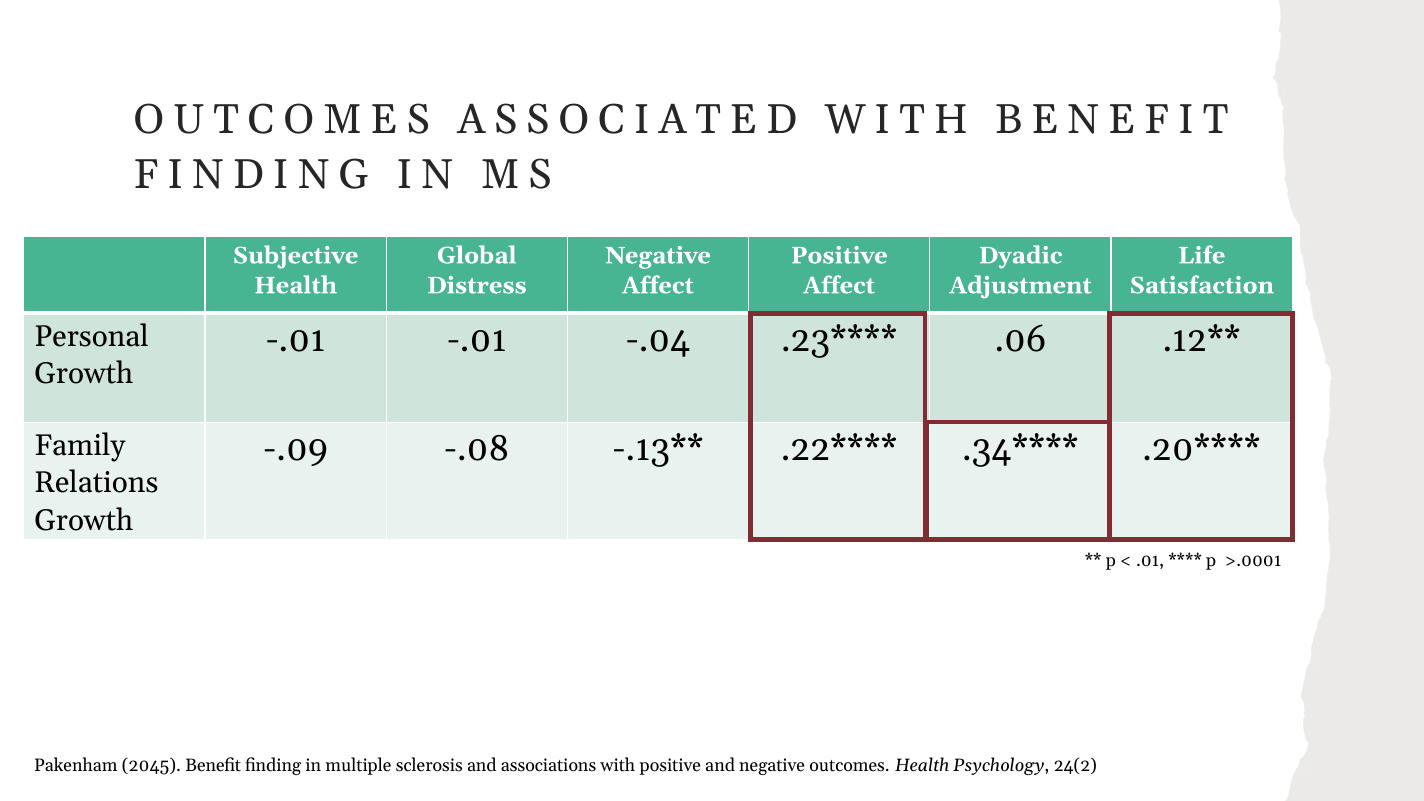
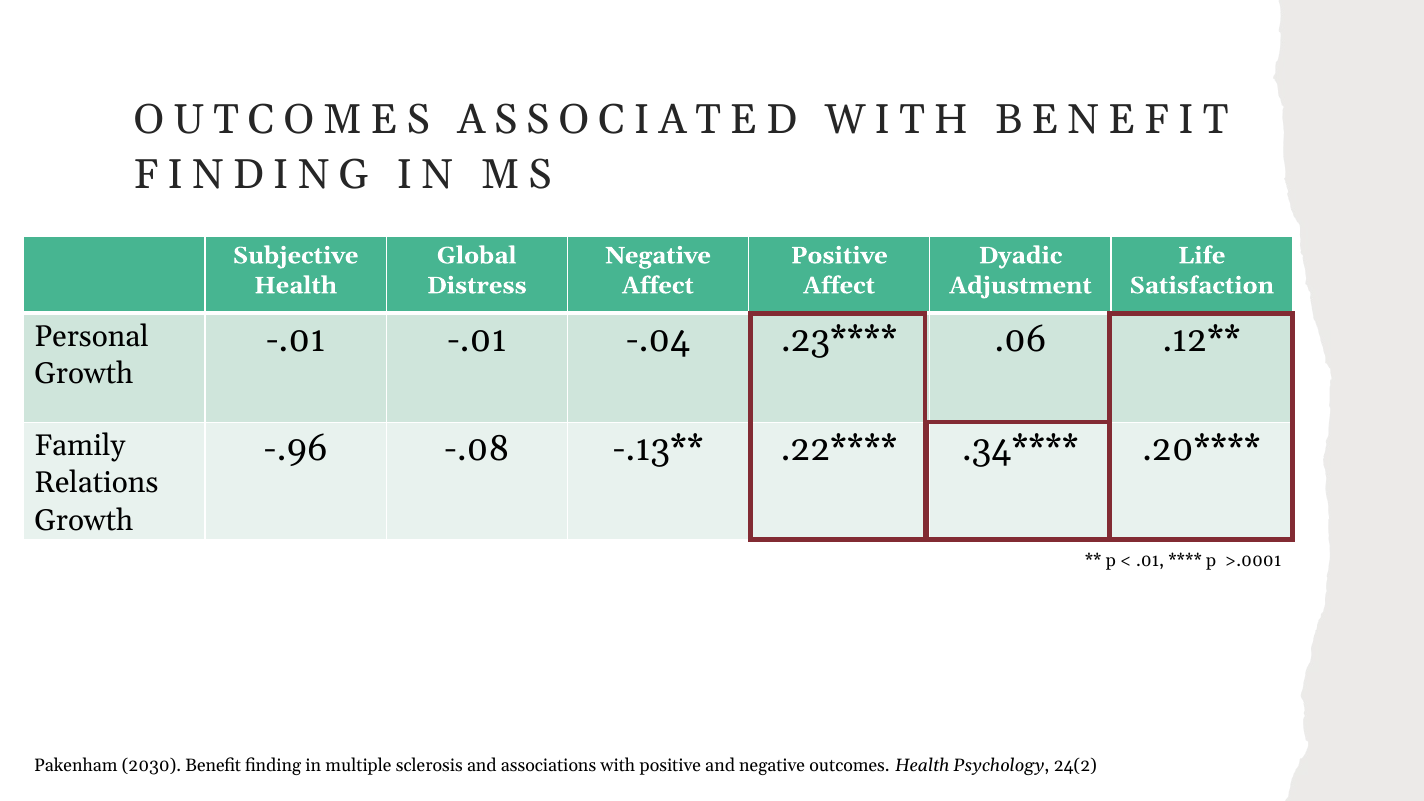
-.09: -.09 -> -.96
2045: 2045 -> 2030
